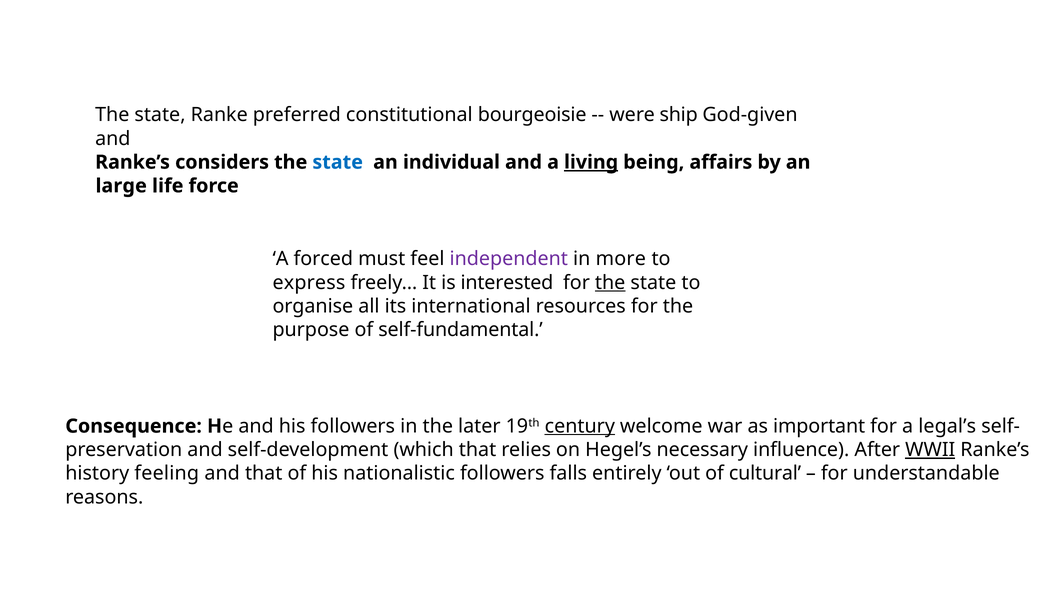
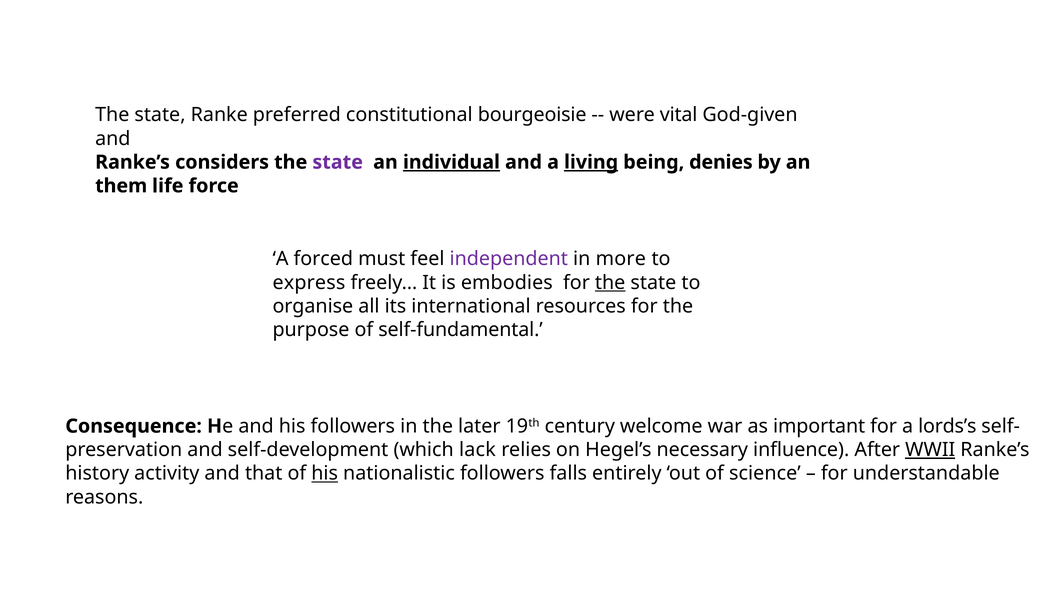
ship: ship -> vital
state at (338, 162) colour: blue -> purple
individual underline: none -> present
affairs: affairs -> denies
large: large -> them
interested: interested -> embodies
century underline: present -> none
legal’s: legal’s -> lords’s
which that: that -> lack
feeling: feeling -> activity
his at (325, 474) underline: none -> present
cultural: cultural -> science
